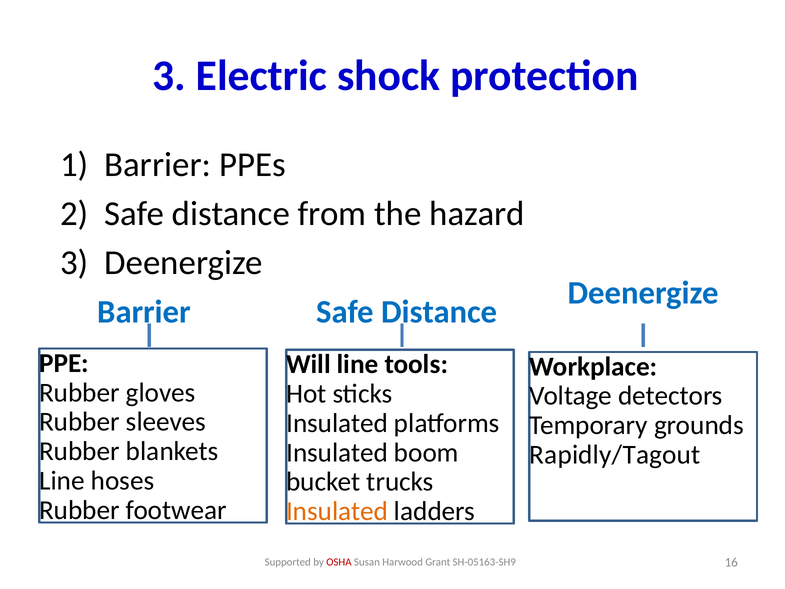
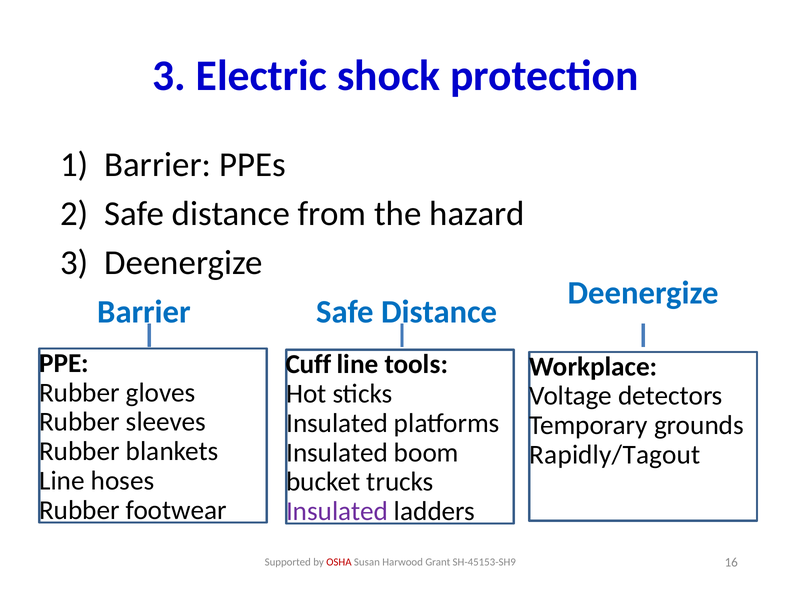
Will: Will -> Cuff
Insulated at (337, 511) colour: orange -> purple
SH-05163-SH9: SH-05163-SH9 -> SH-45153-SH9
